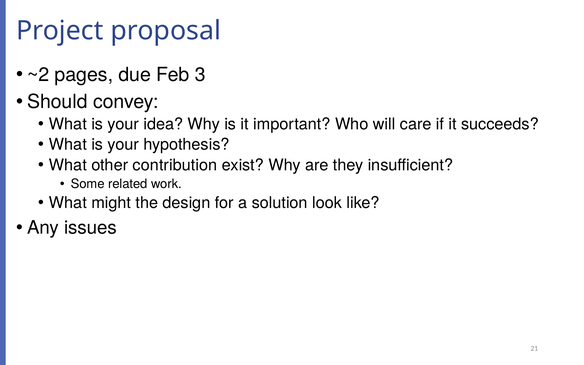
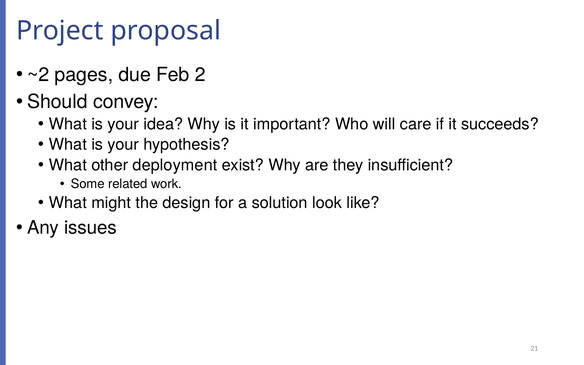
3: 3 -> 2
contribution: contribution -> deployment
